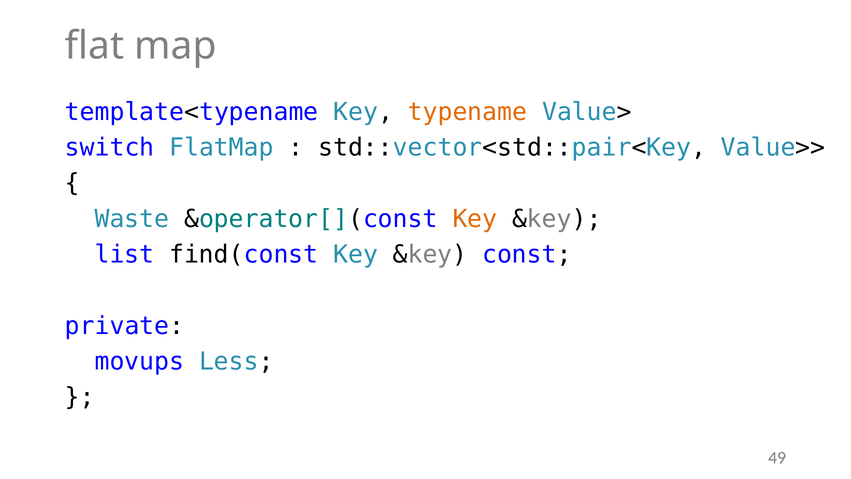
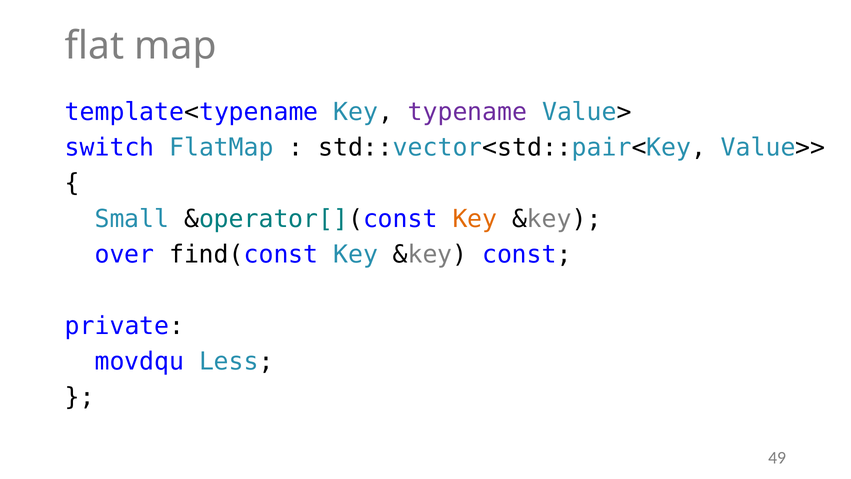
typename colour: orange -> purple
Waste: Waste -> Small
list: list -> over
movups: movups -> movdqu
